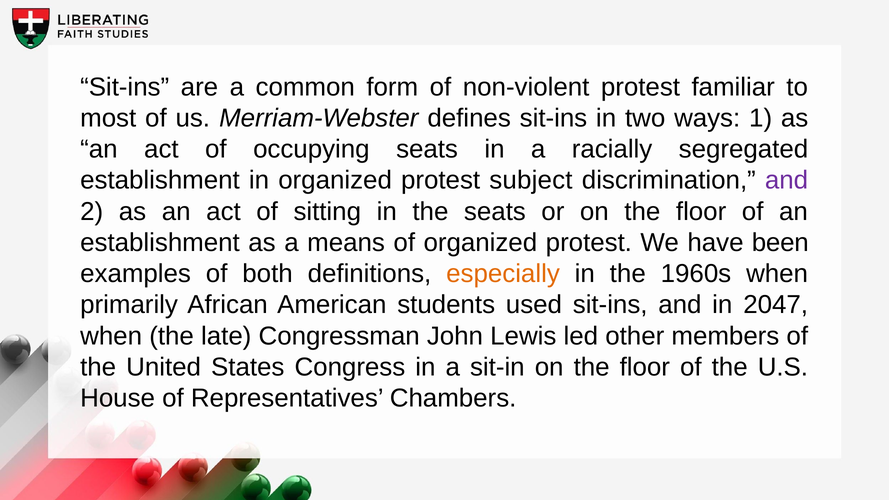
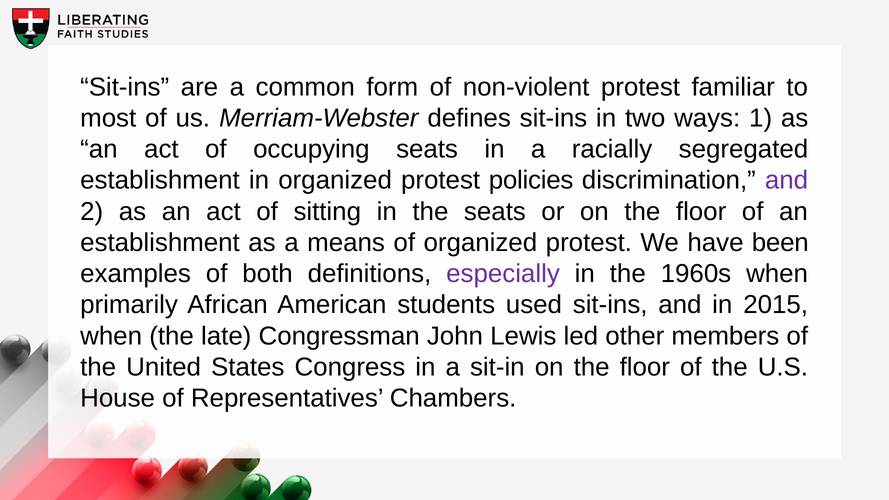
subject: subject -> policies
especially colour: orange -> purple
2047: 2047 -> 2015
